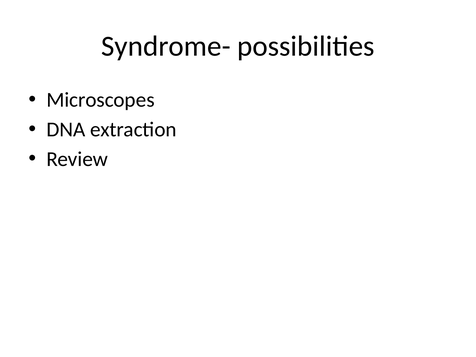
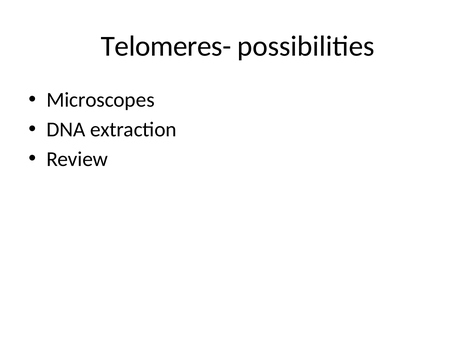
Syndrome-: Syndrome- -> Telomeres-
